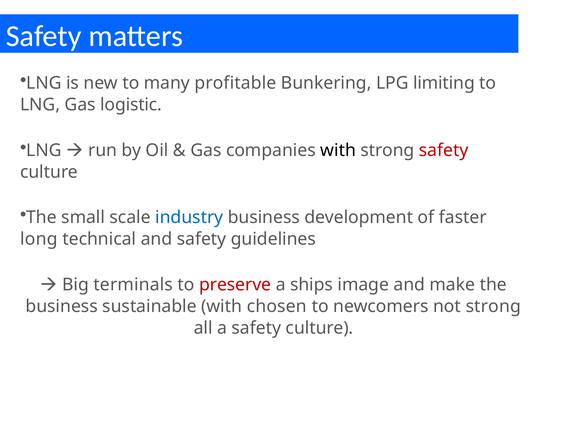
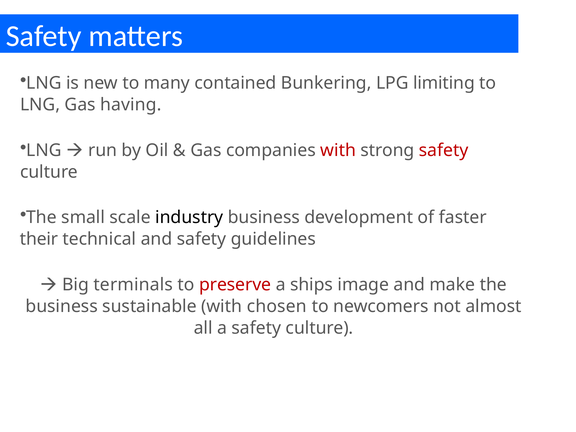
profitable: profitable -> contained
logistic: logistic -> having
with at (338, 150) colour: black -> red
industry colour: blue -> black
long: long -> their
not strong: strong -> almost
